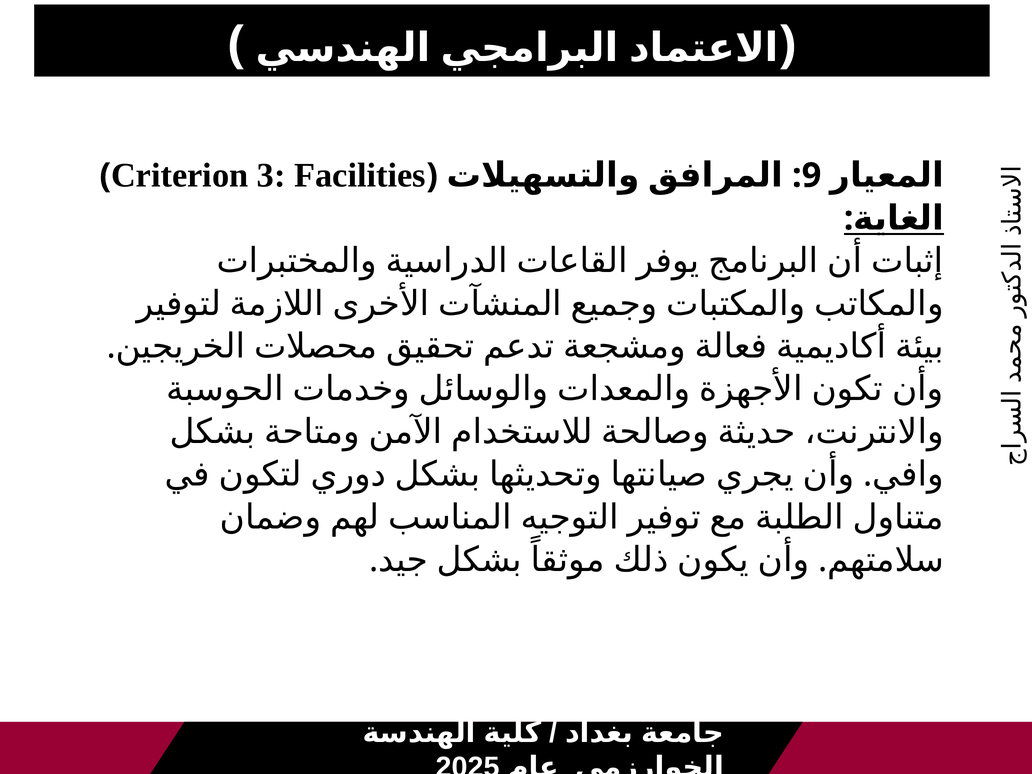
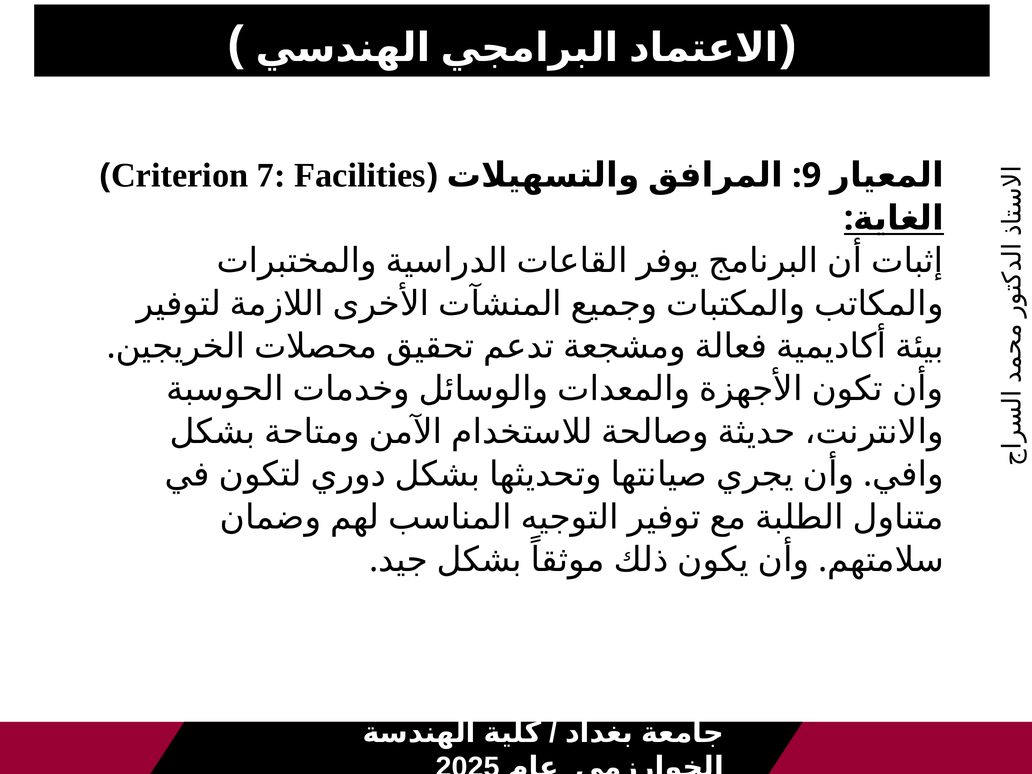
3: 3 -> 7
